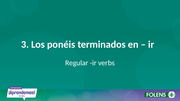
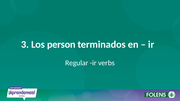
ponéis: ponéis -> person
